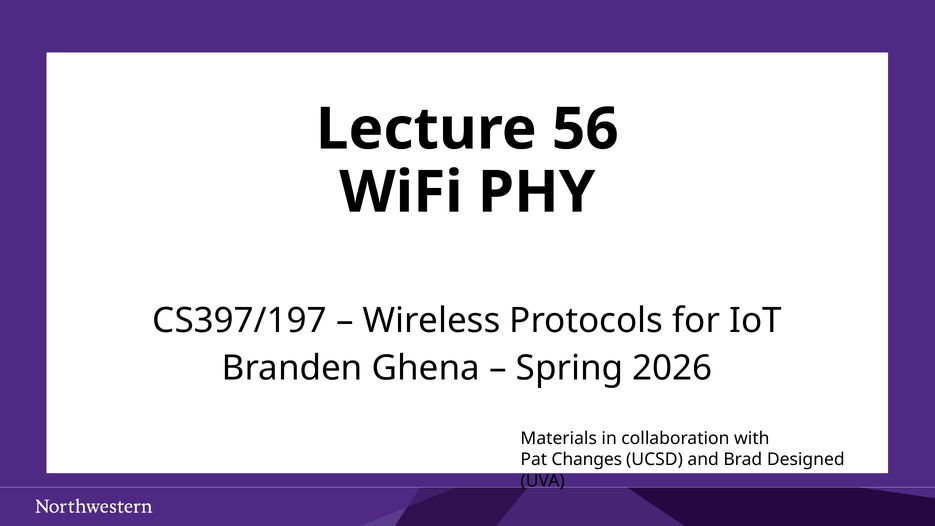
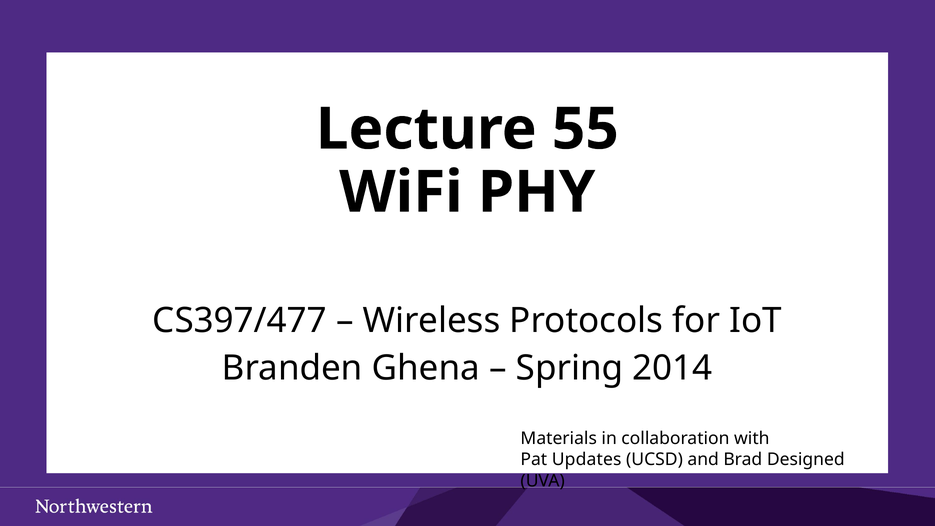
56: 56 -> 55
CS397/197: CS397/197 -> CS397/477
2026: 2026 -> 2014
Changes: Changes -> Updates
